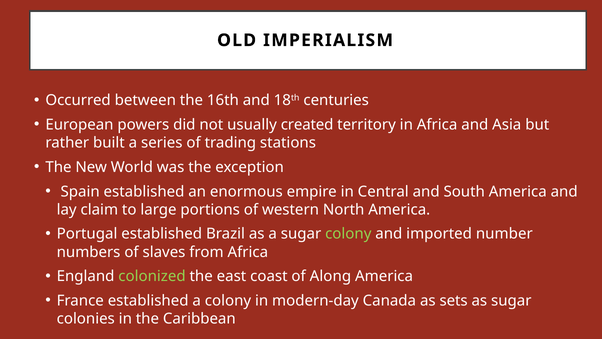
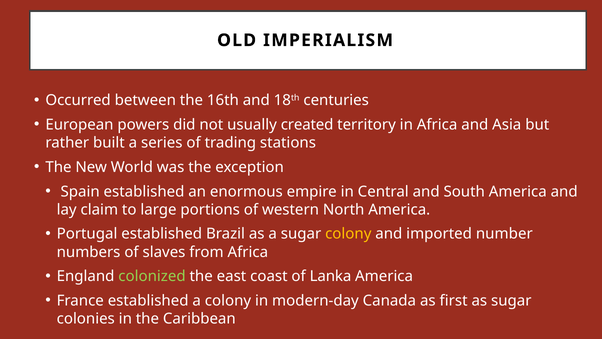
colony at (348, 234) colour: light green -> yellow
Along: Along -> Lanka
sets: sets -> first
